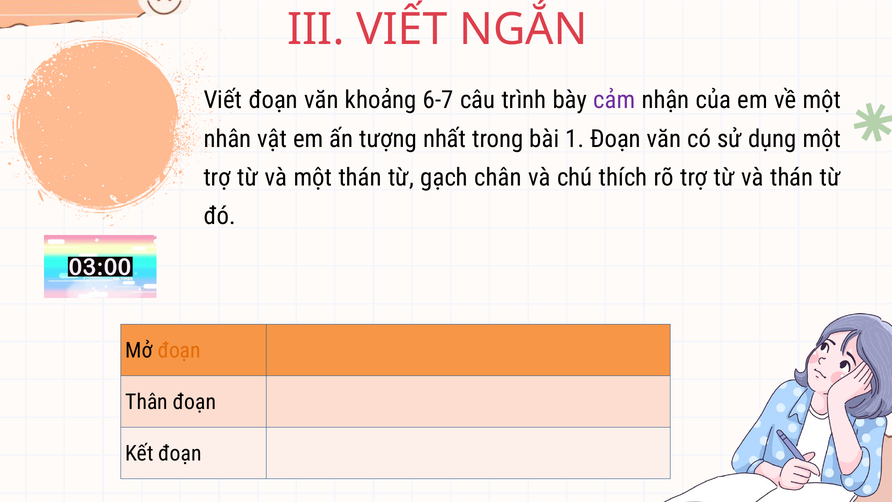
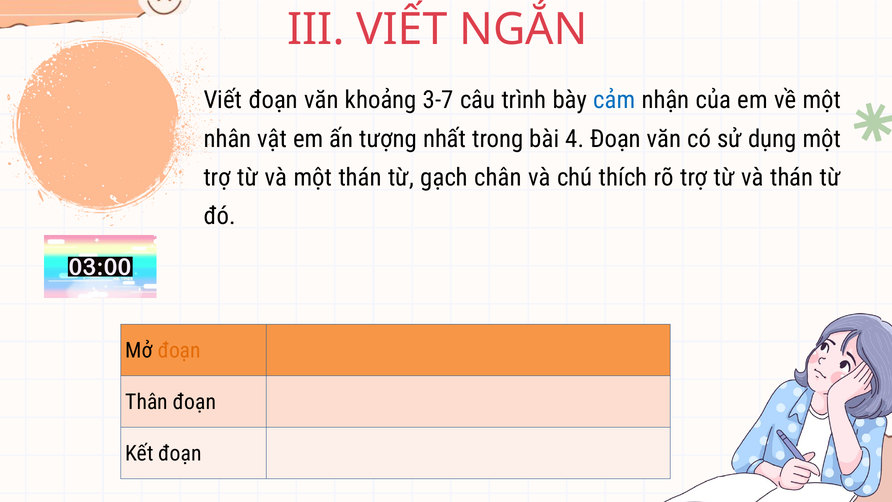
6-7: 6-7 -> 3-7
cảm colour: purple -> blue
1: 1 -> 4
